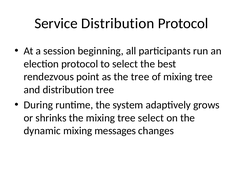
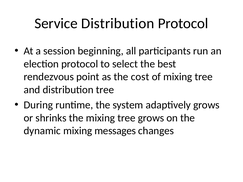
the tree: tree -> cost
tree select: select -> grows
